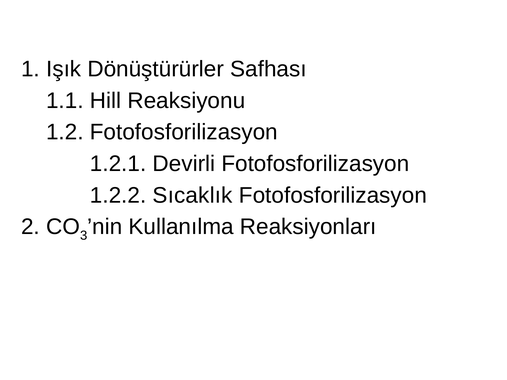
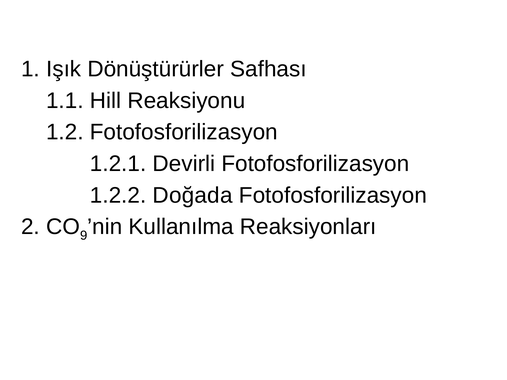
Sıcaklık: Sıcaklık -> Doğada
3: 3 -> 9
